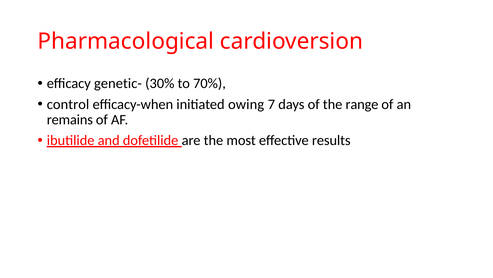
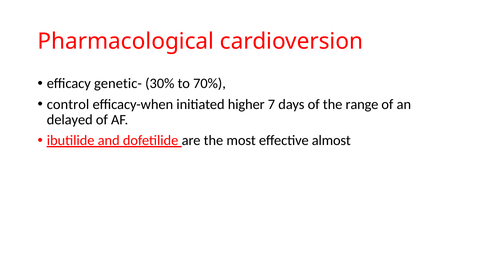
owing: owing -> higher
remains: remains -> delayed
results: results -> almost
